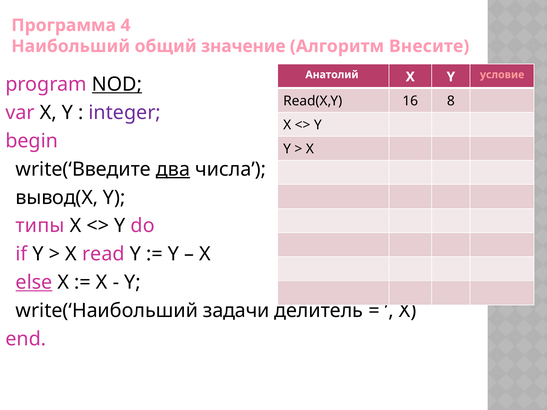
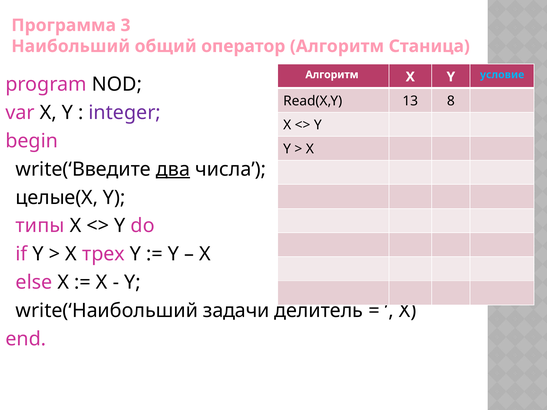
4: 4 -> 3
значение: значение -> оператор
Внесите: Внесите -> Станица
Анатолий at (332, 75): Анатолий -> Алгоритм
условие colour: pink -> light blue
NOD underline: present -> none
16: 16 -> 13
вывод(X: вывод(X -> целые(X
read: read -> трех
else underline: present -> none
